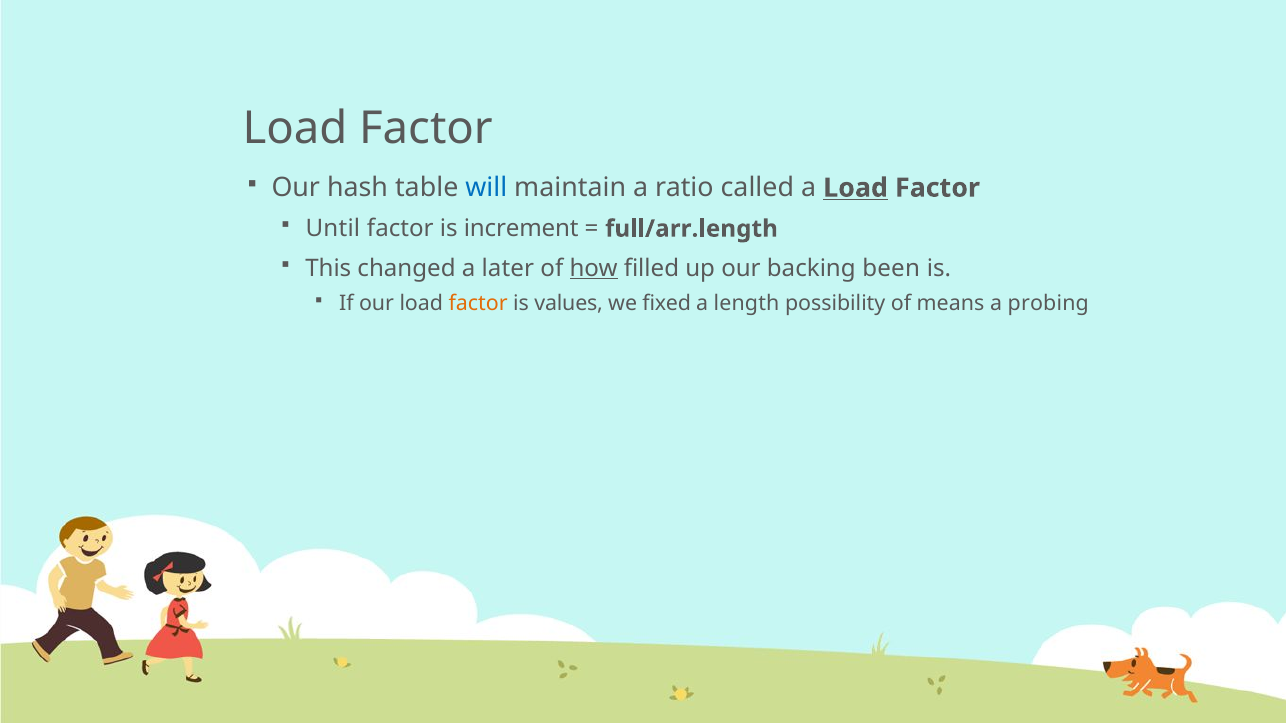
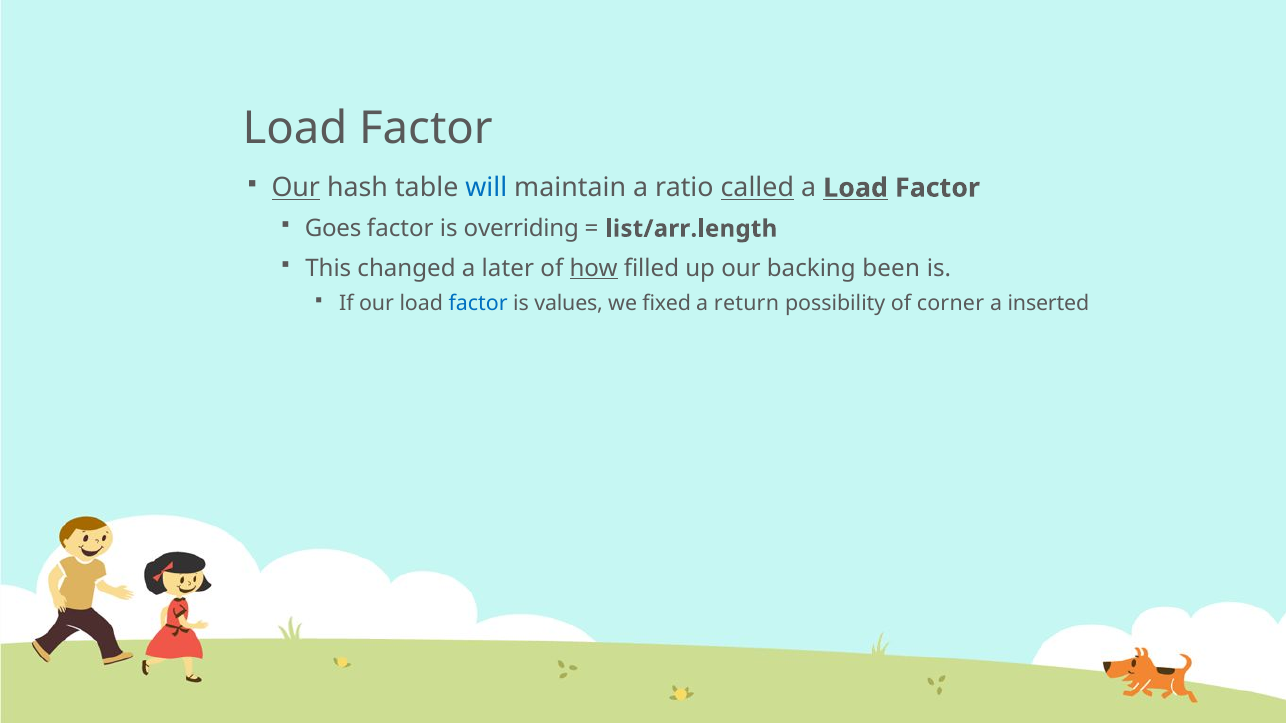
Our at (296, 188) underline: none -> present
called underline: none -> present
Until: Until -> Goes
increment: increment -> overriding
full/arr.length: full/arr.length -> list/arr.length
factor at (478, 304) colour: orange -> blue
length: length -> return
means: means -> corner
probing: probing -> inserted
